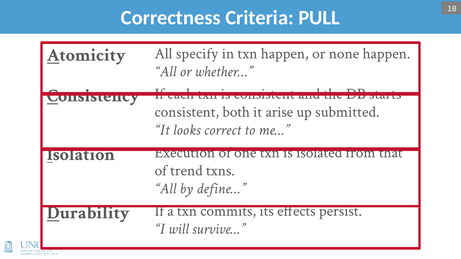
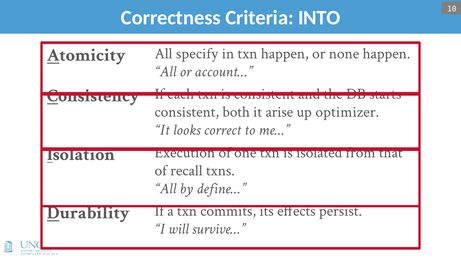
PULL: PULL -> INTO
whether…: whether… -> account…
submitted: submitted -> optimizer
trend: trend -> recall
